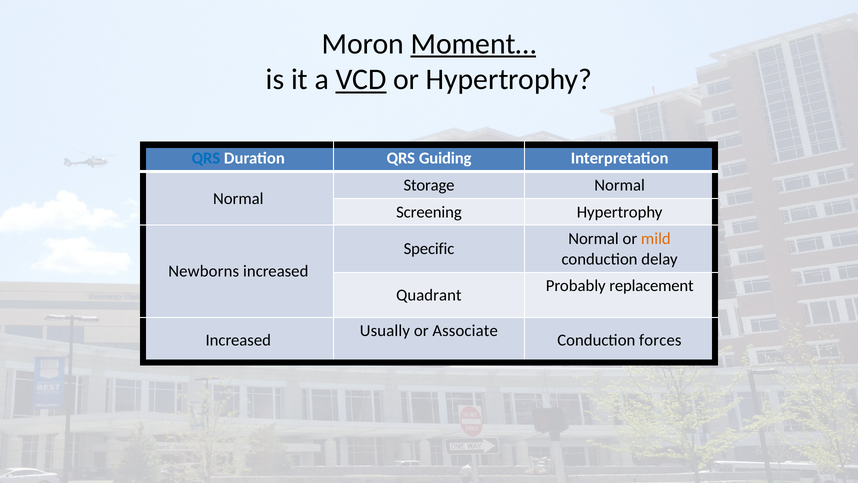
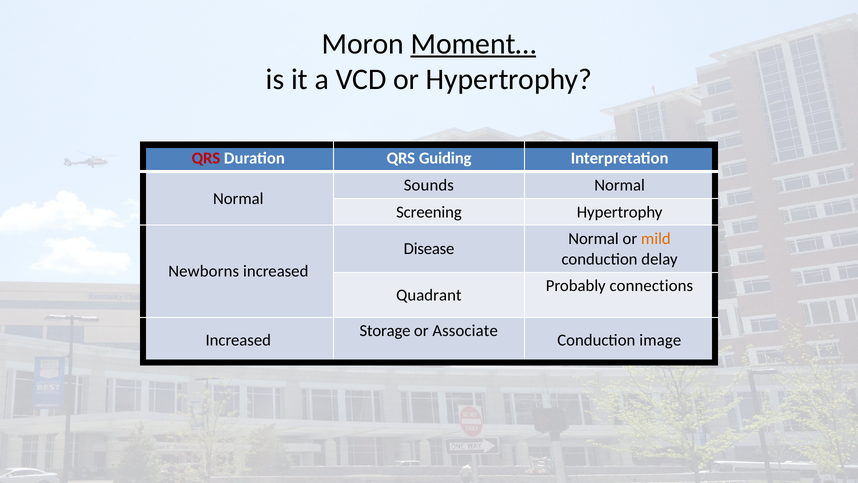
VCD underline: present -> none
QRS at (206, 158) colour: blue -> red
Storage: Storage -> Sounds
Specific: Specific -> Disease
replacement: replacement -> connections
Usually: Usually -> Storage
forces: forces -> image
